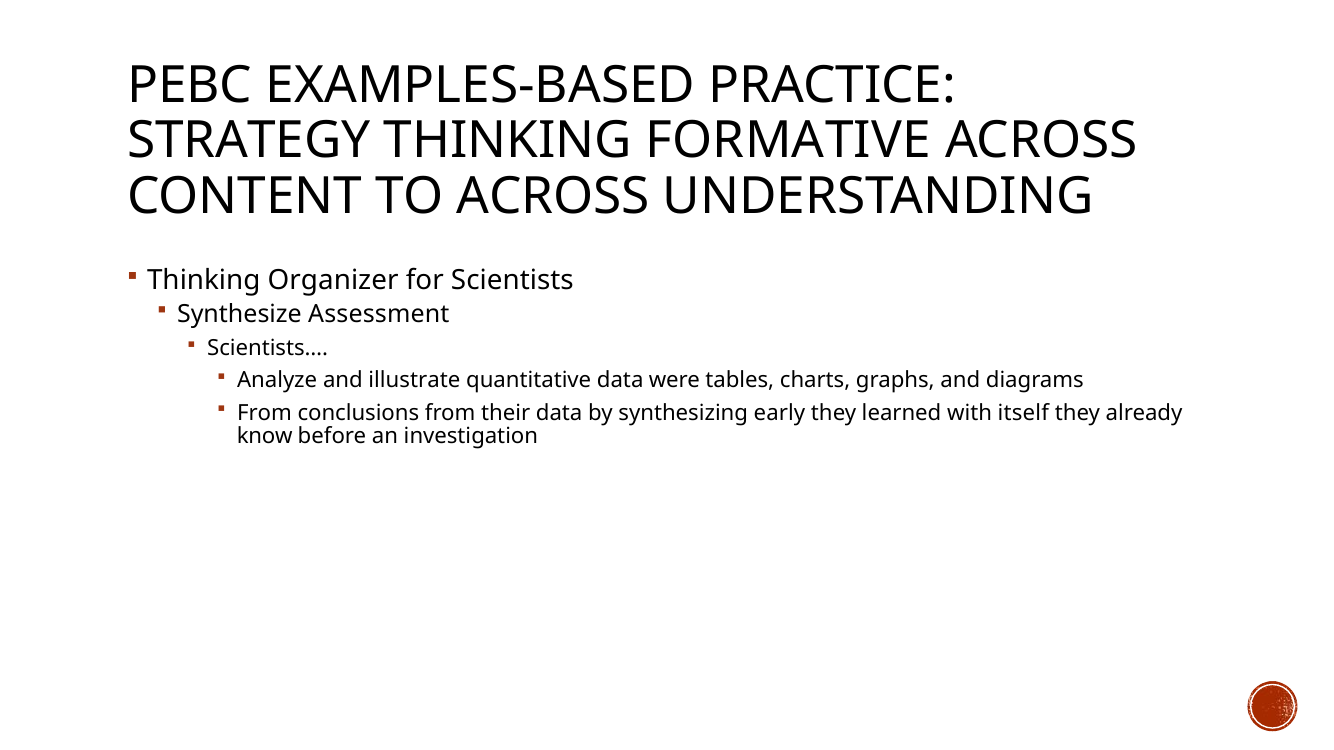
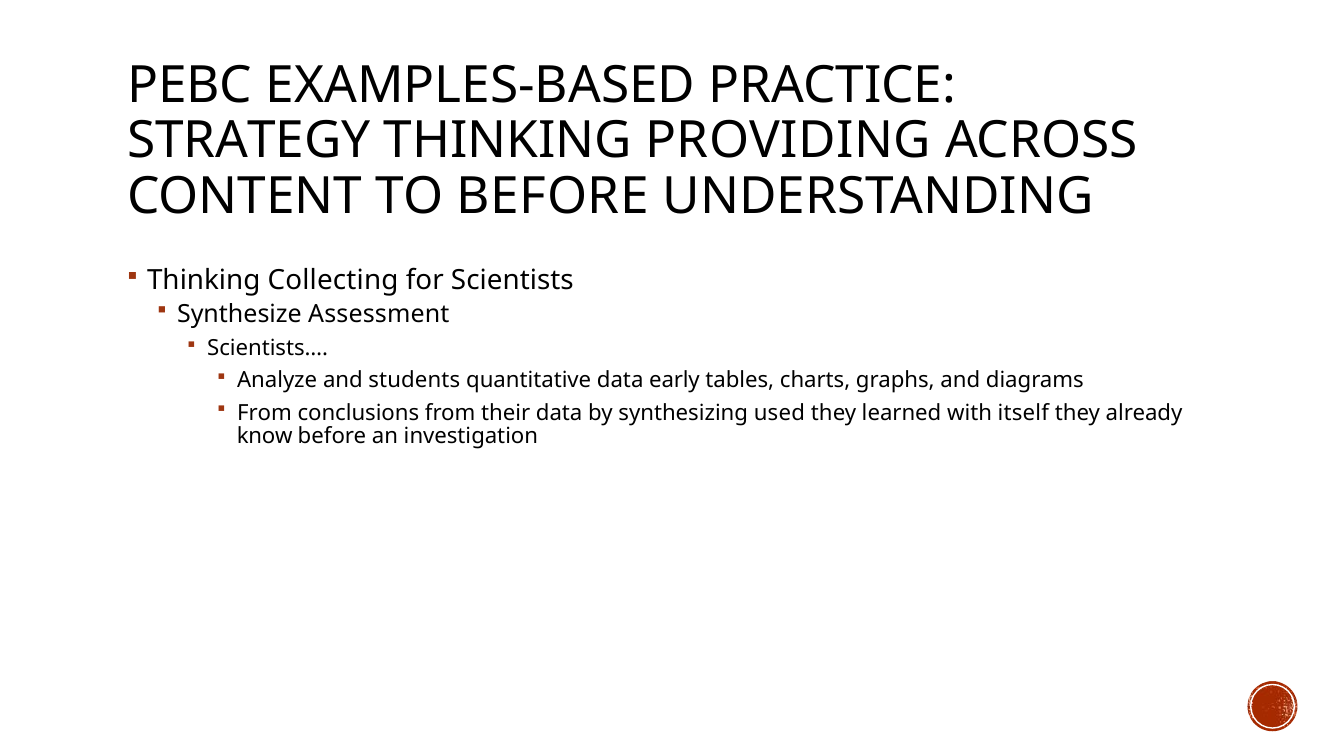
FORMATIVE: FORMATIVE -> PROVIDING
TO ACROSS: ACROSS -> BEFORE
Organizer: Organizer -> Collecting
illustrate: illustrate -> students
were: were -> early
early: early -> used
